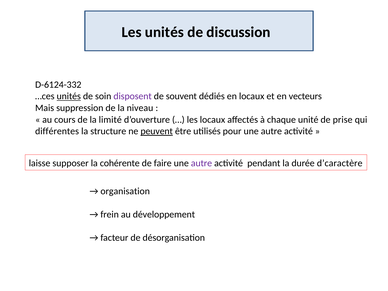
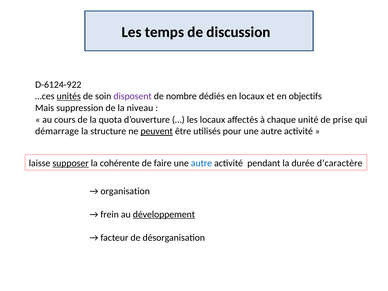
Les unités: unités -> temps
D-6124-332: D-6124-332 -> D-6124-922
souvent: souvent -> nombre
vecteurs: vecteurs -> objectifs
limité: limité -> quota
différentes: différentes -> démarrage
supposer underline: none -> present
autre at (201, 163) colour: purple -> blue
développement underline: none -> present
